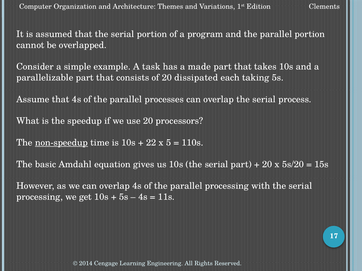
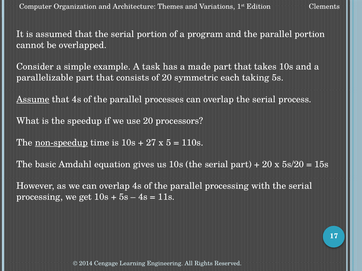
dissipated: dissipated -> symmetric
Assume underline: none -> present
22: 22 -> 27
